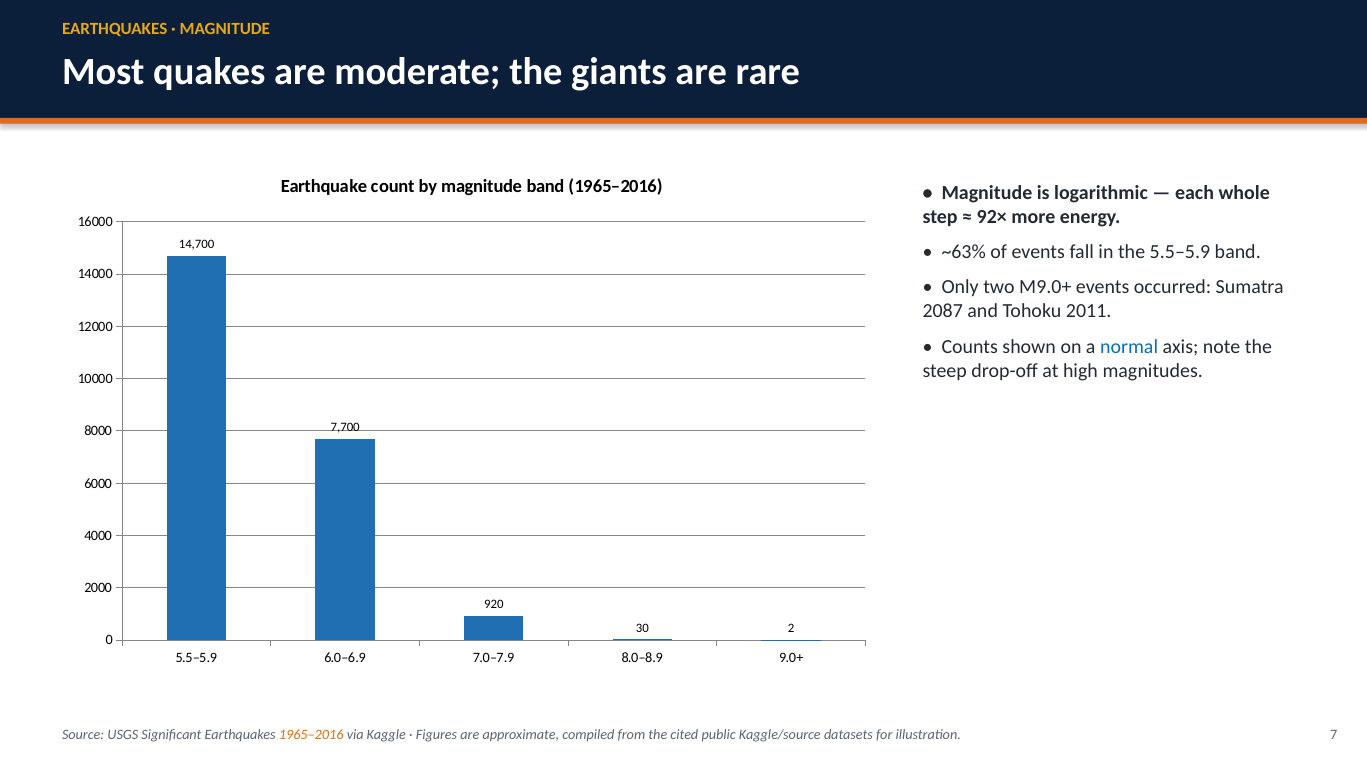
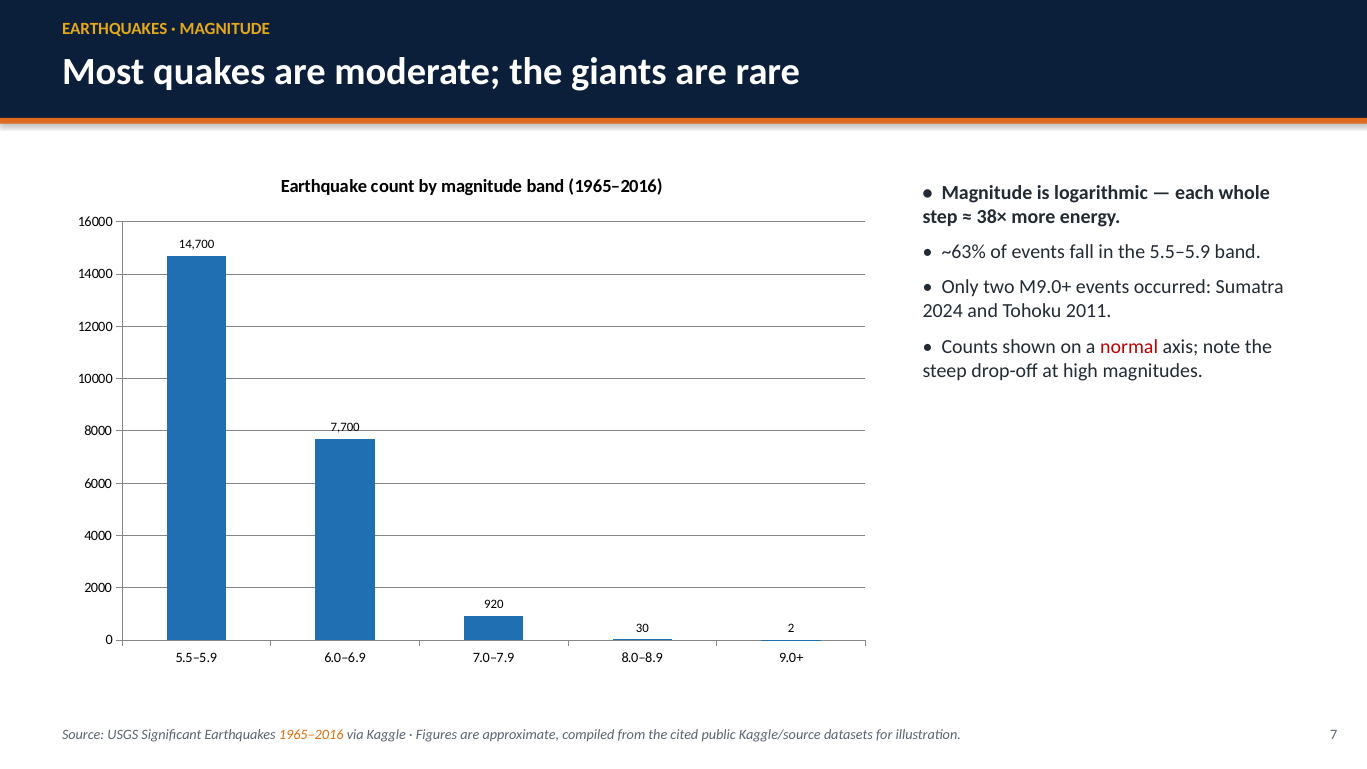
92×: 92× -> 38×
2087: 2087 -> 2024
normal colour: blue -> red
